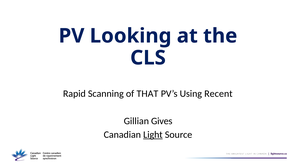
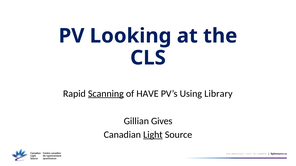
Scanning underline: none -> present
THAT: THAT -> HAVE
Recent: Recent -> Library
